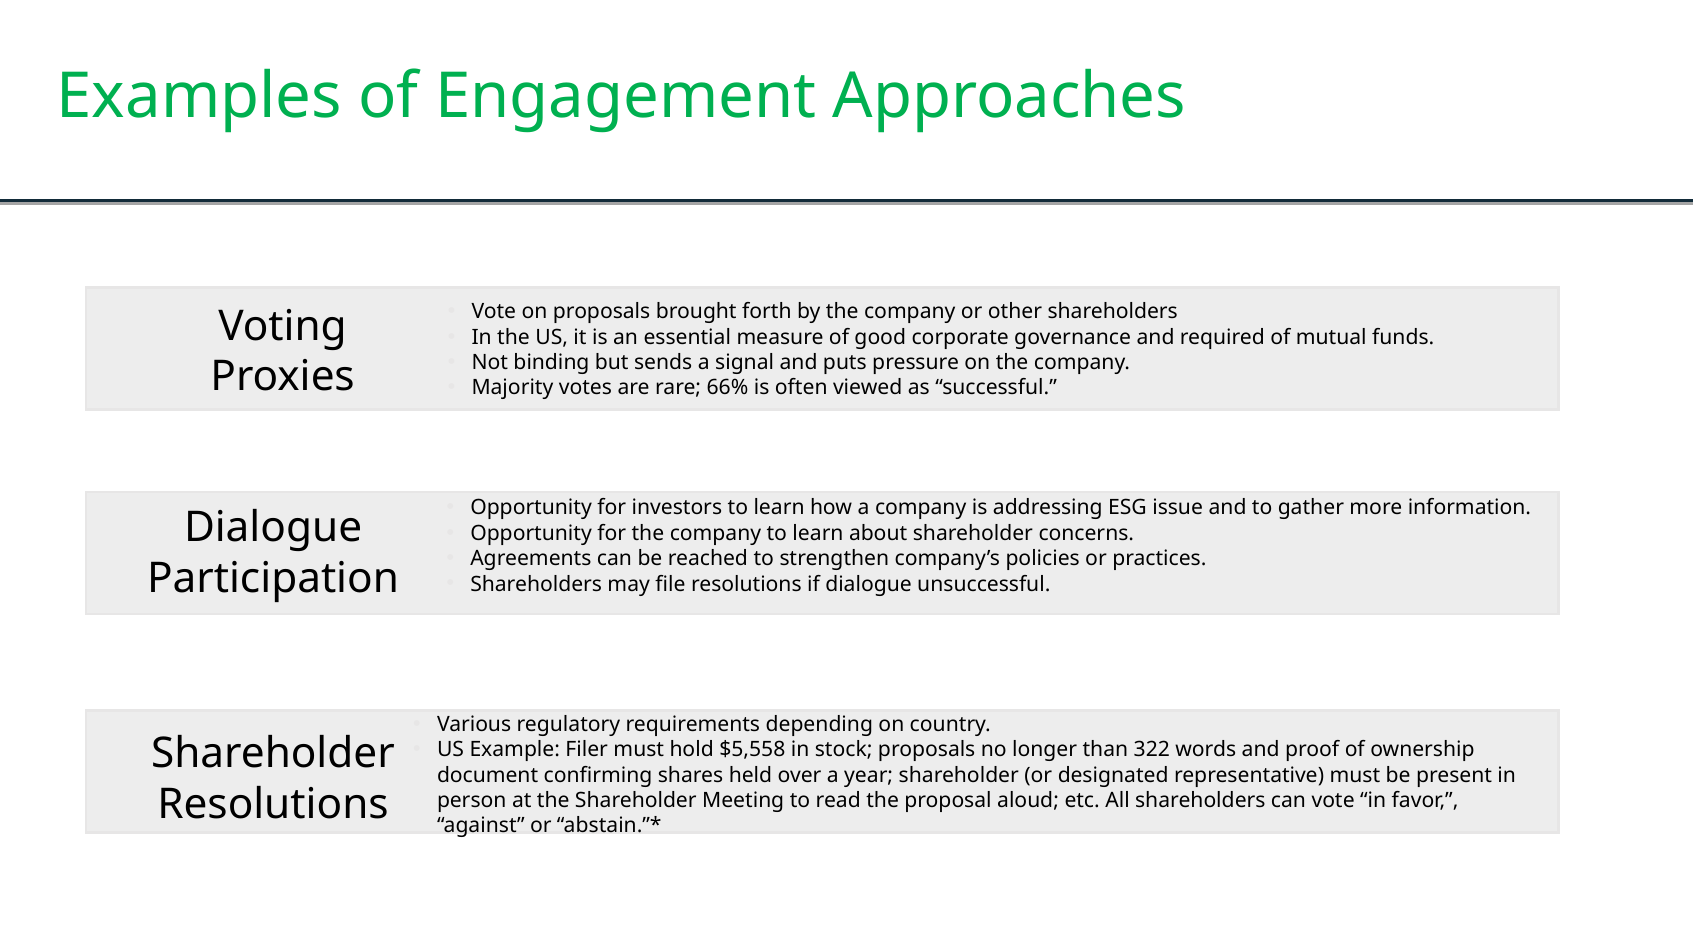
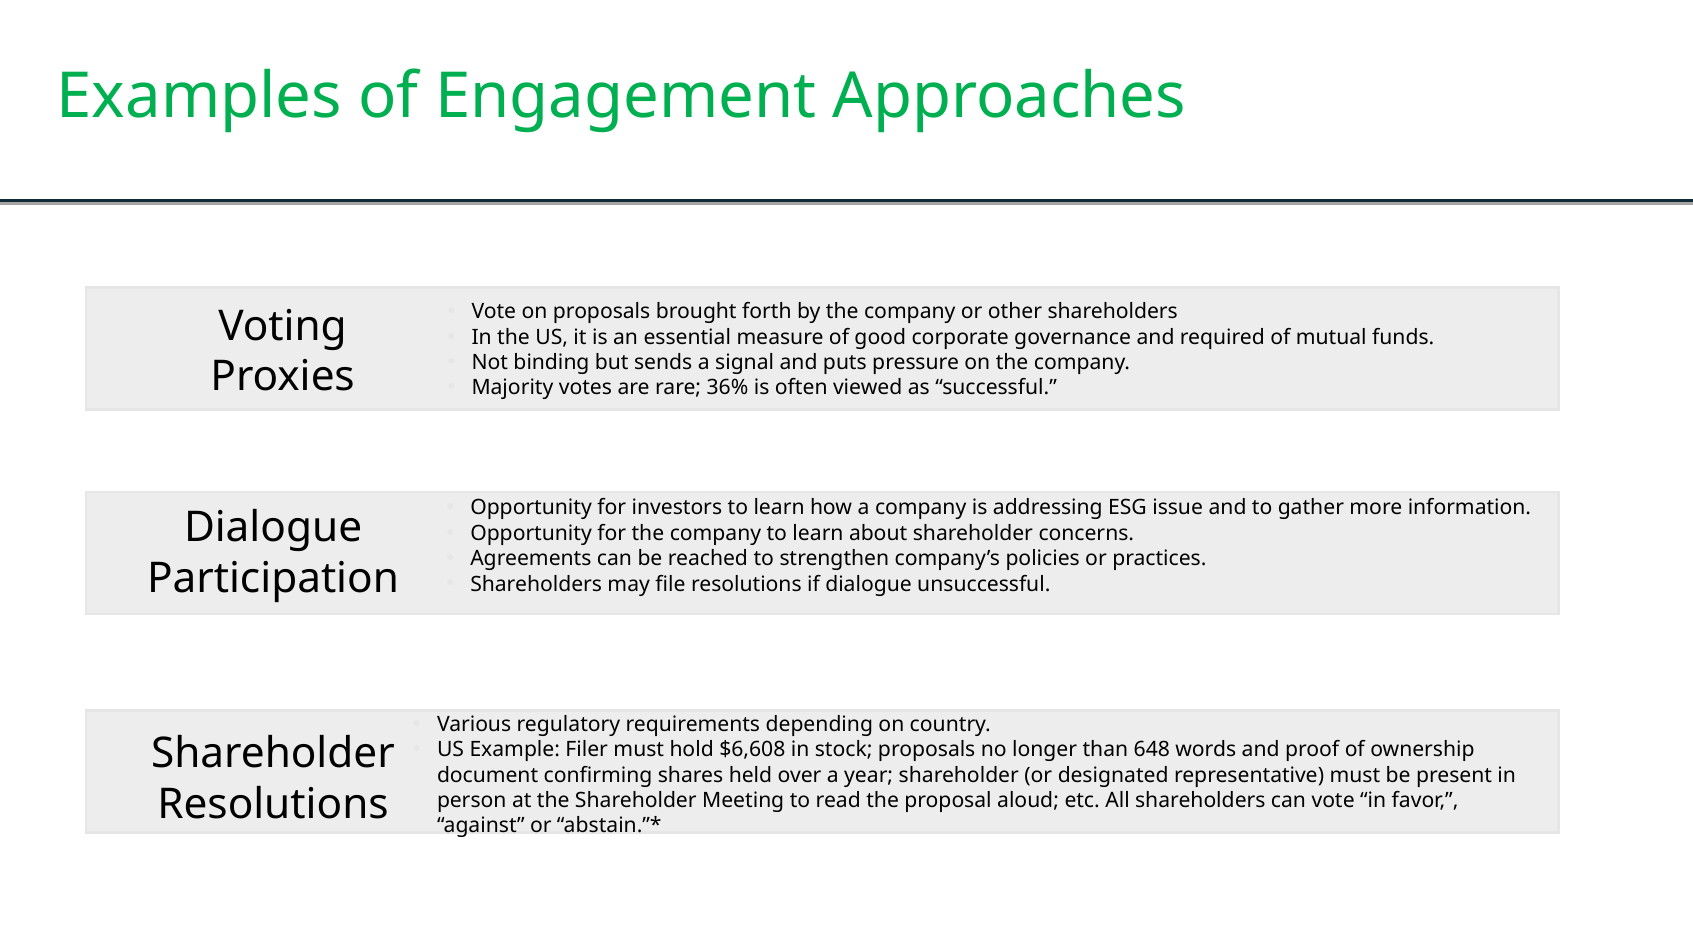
66%: 66% -> 36%
$5,558: $5,558 -> $6,608
322: 322 -> 648
